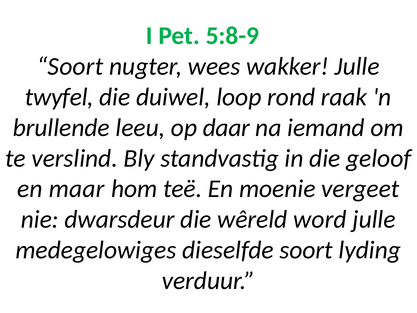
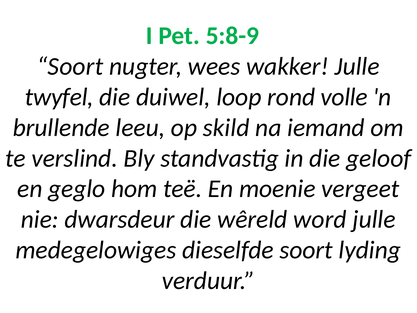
raak: raak -> volle
daar: daar -> skild
maar: maar -> geglo
